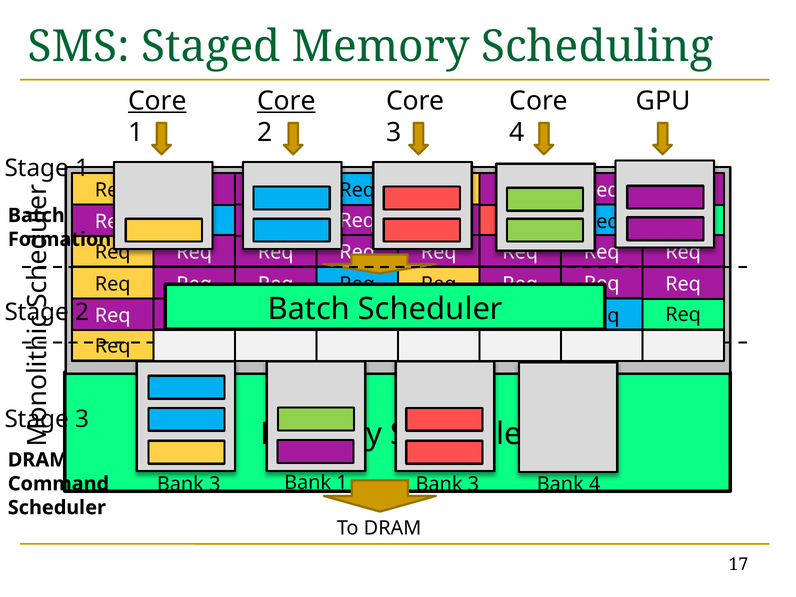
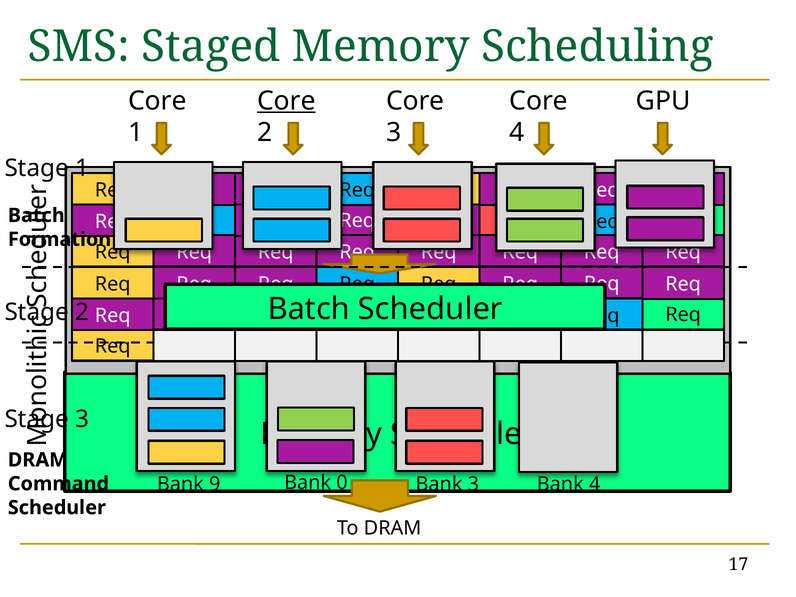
Core at (157, 101) underline: present -> none
3 at (215, 484): 3 -> 9
Bank 1: 1 -> 0
